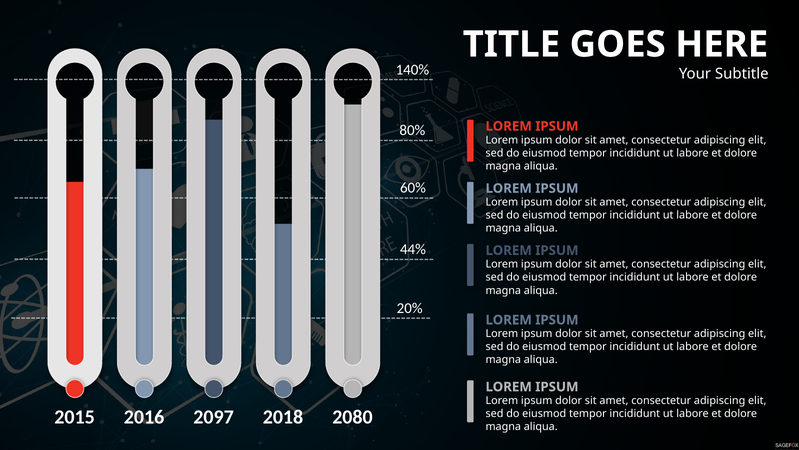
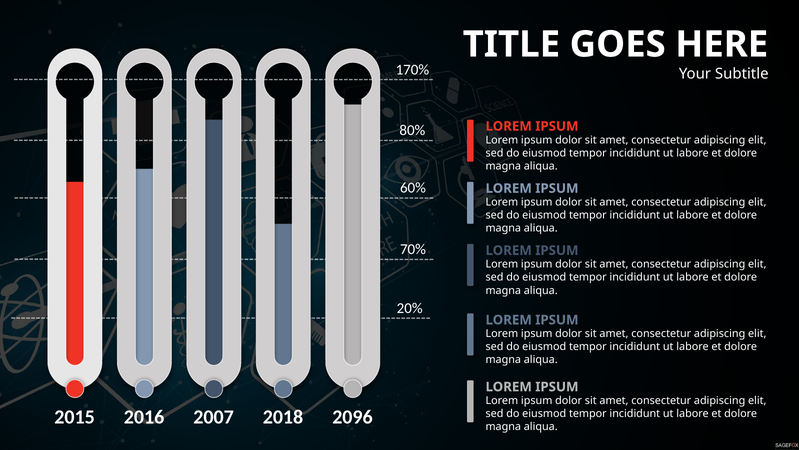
140%: 140% -> 170%
44%: 44% -> 70%
2097: 2097 -> 2007
2080: 2080 -> 2096
